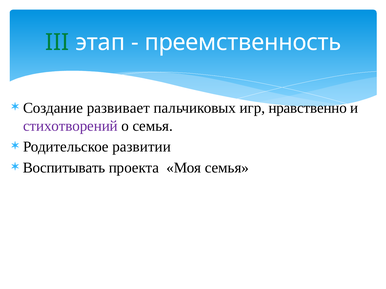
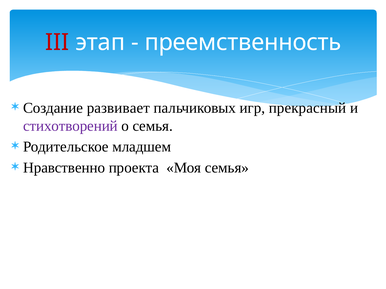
III colour: green -> red
нравственно: нравственно -> прекрасный
развитии: развитии -> младшем
Воспитывать: Воспитывать -> Нравственно
